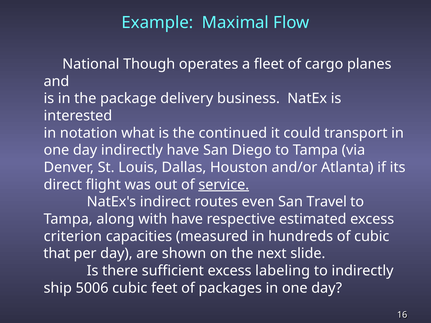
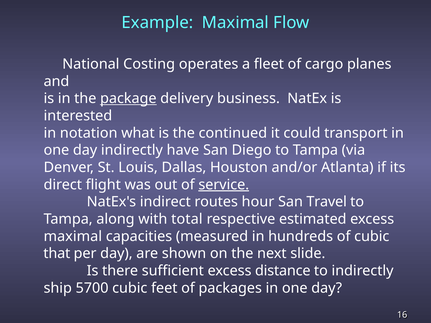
Though: Though -> Costing
package underline: none -> present
even: even -> hour
with have: have -> total
criterion at (73, 237): criterion -> maximal
labeling: labeling -> distance
5006: 5006 -> 5700
